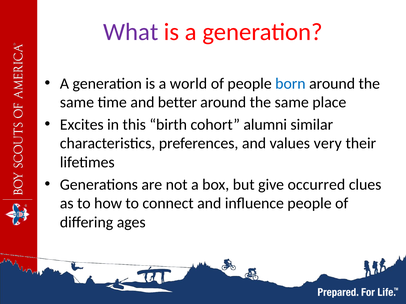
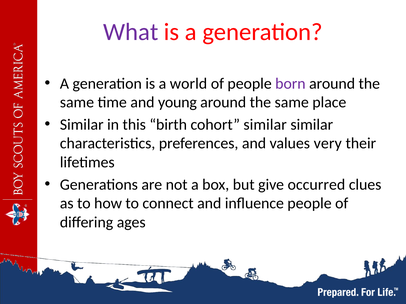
born colour: blue -> purple
better: better -> young
Excites at (82, 125): Excites -> Similar
cohort alumni: alumni -> similar
